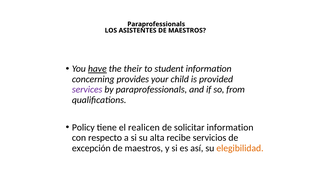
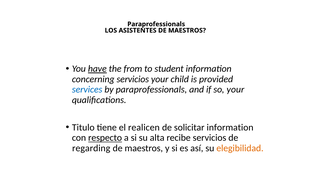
their: their -> from
concerning provides: provides -> servicios
services colour: purple -> blue
so from: from -> your
Policy: Policy -> Titulo
respecto underline: none -> present
excepción: excepción -> regarding
